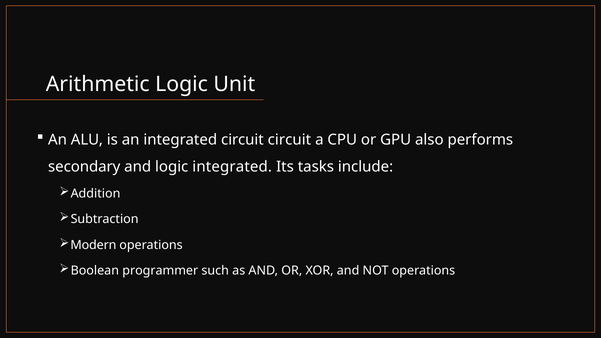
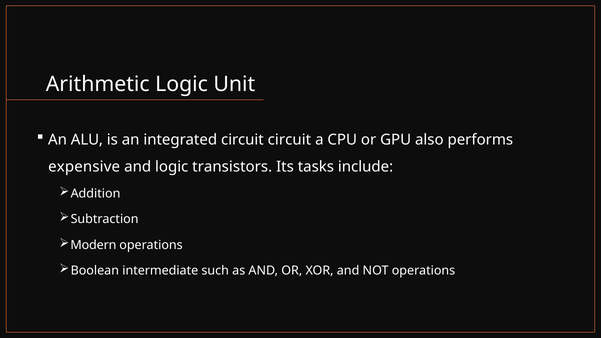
secondary: secondary -> expensive
logic integrated: integrated -> transistors
programmer: programmer -> intermediate
